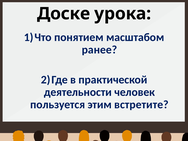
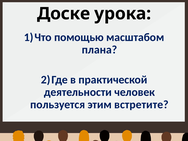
понятием: понятием -> помощью
ранее: ранее -> плана
